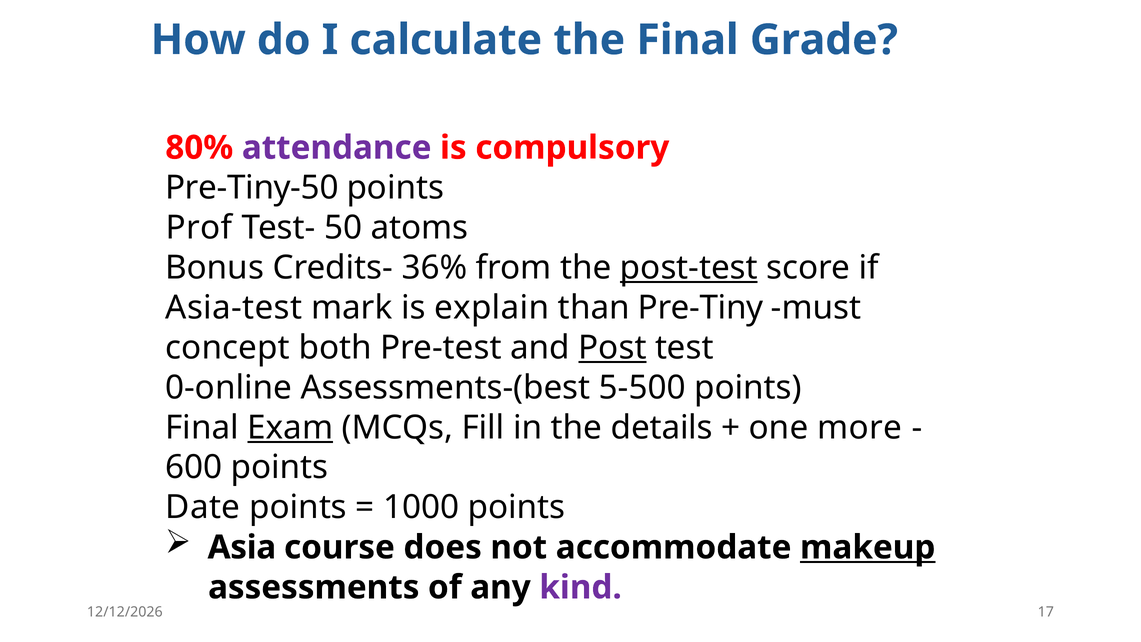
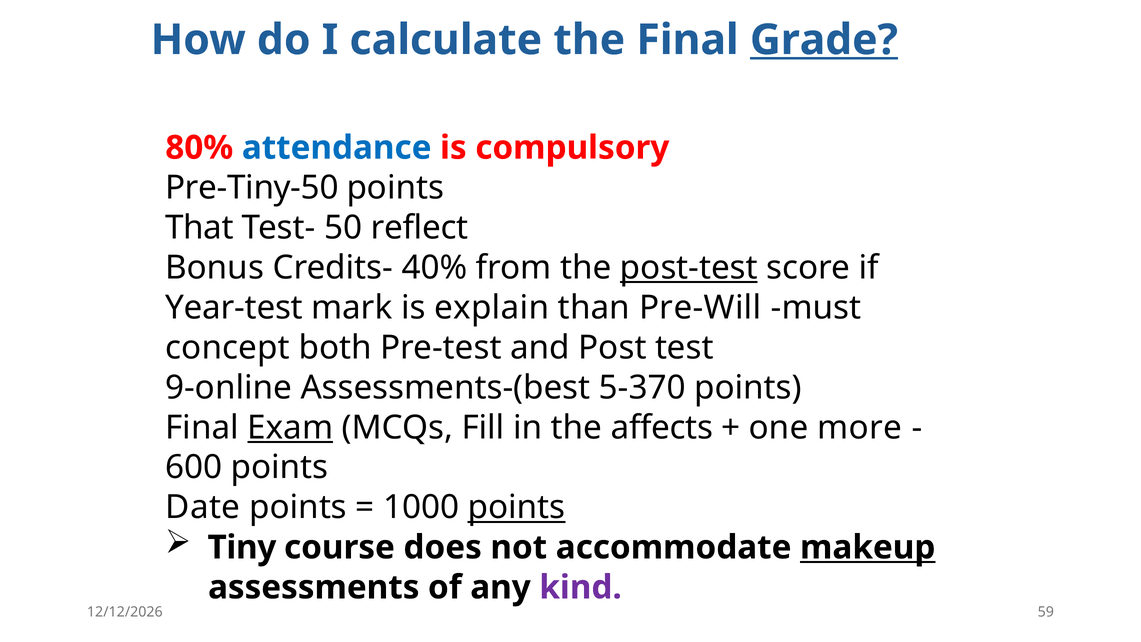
Grade underline: none -> present
attendance colour: purple -> blue
Prof: Prof -> That
atoms: atoms -> reflect
36%: 36% -> 40%
Asia-test: Asia-test -> Year-test
Pre-Tiny: Pre-Tiny -> Pre-Will
Post underline: present -> none
0-online: 0-online -> 9-online
5-500: 5-500 -> 5-370
details: details -> affects
points at (516, 507) underline: none -> present
Asia: Asia -> Tiny
17: 17 -> 59
